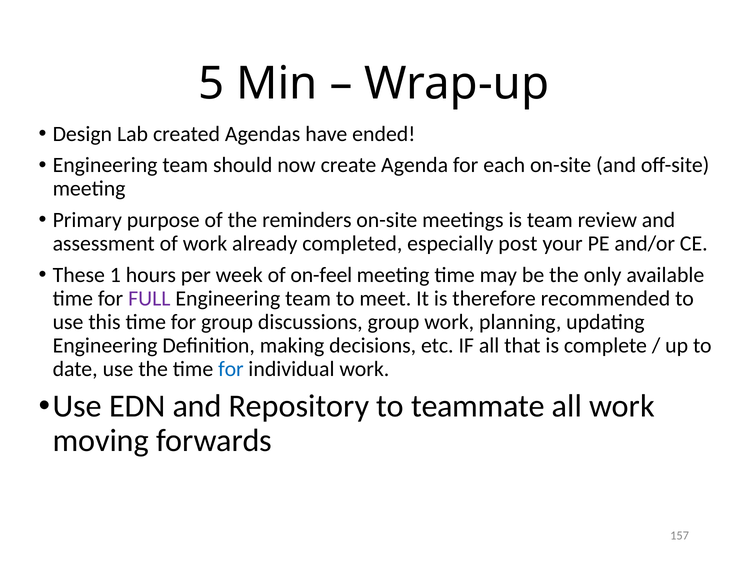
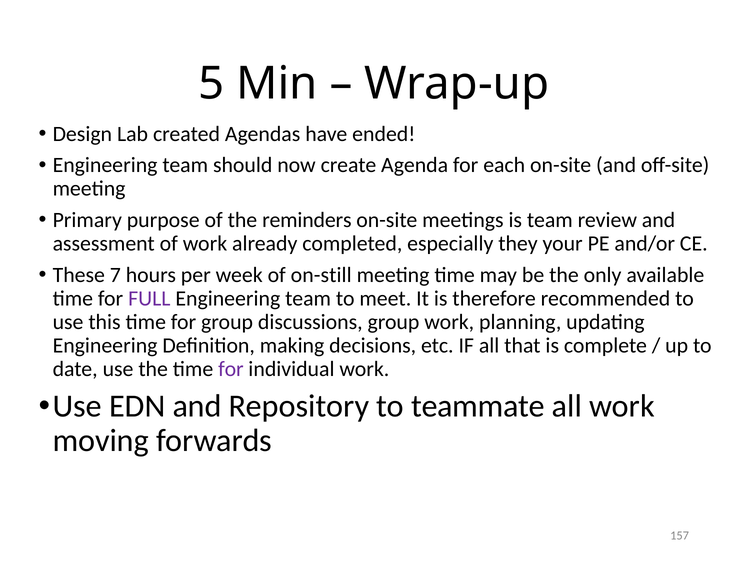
post: post -> they
1: 1 -> 7
on-feel: on-feel -> on-still
for at (231, 369) colour: blue -> purple
